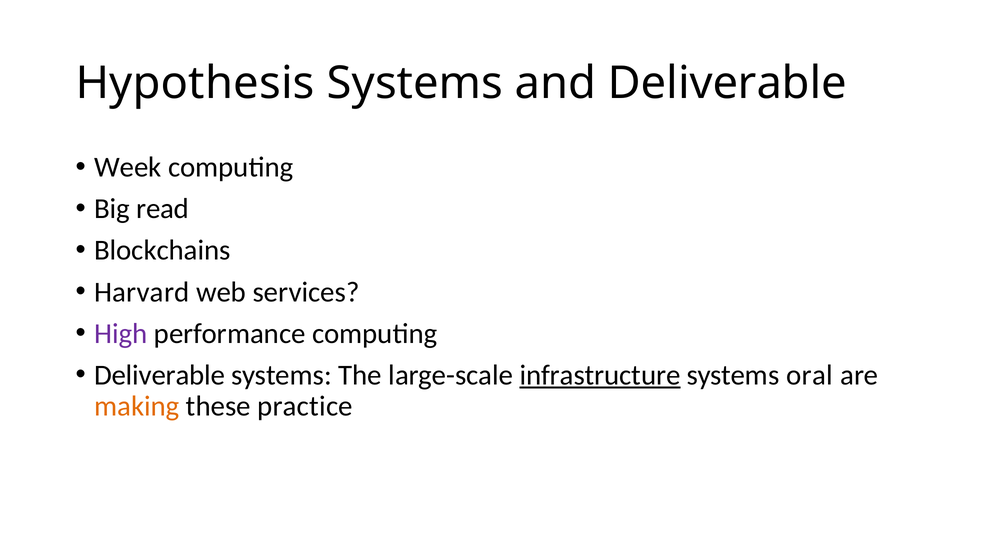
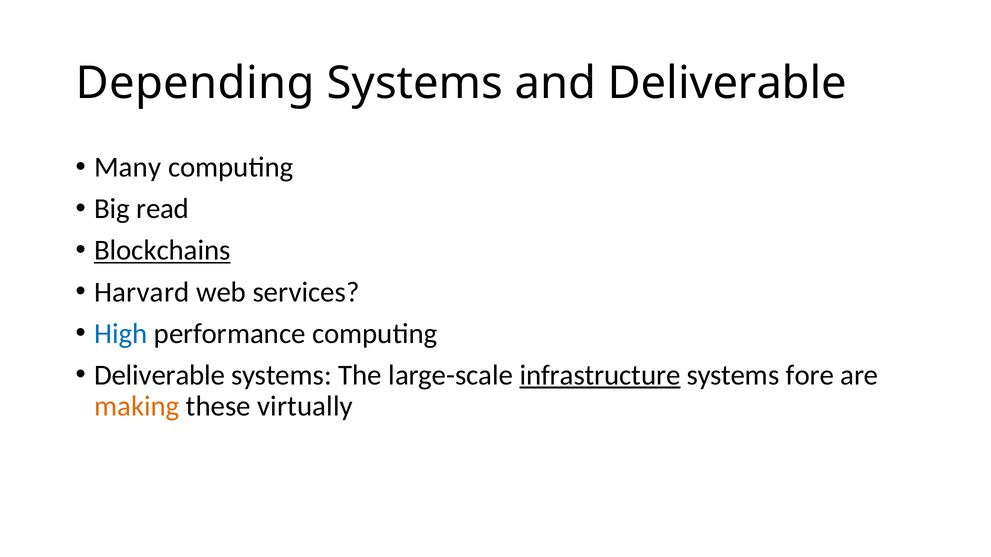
Hypothesis: Hypothesis -> Depending
Week: Week -> Many
Blockchains underline: none -> present
High colour: purple -> blue
oral: oral -> fore
practice: practice -> virtually
